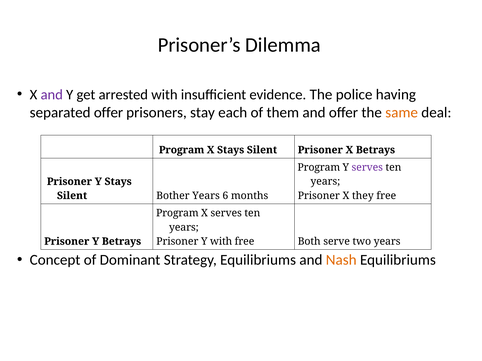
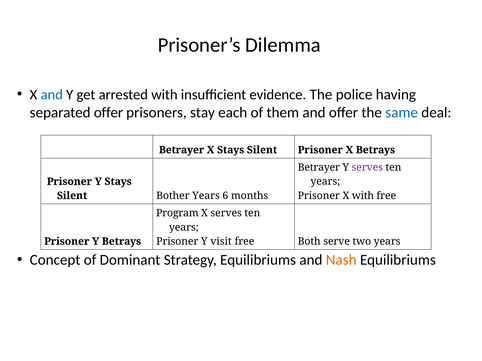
and at (52, 95) colour: purple -> blue
same colour: orange -> blue
Program at (182, 150): Program -> Betrayer
Program at (319, 168): Program -> Betrayer
X they: they -> with
Y with: with -> visit
